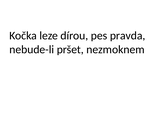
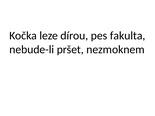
pravda: pravda -> fakulta
